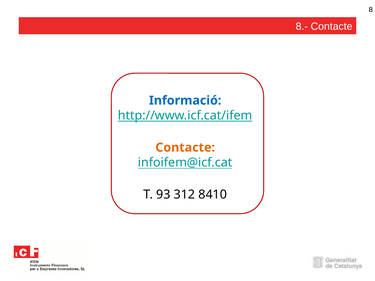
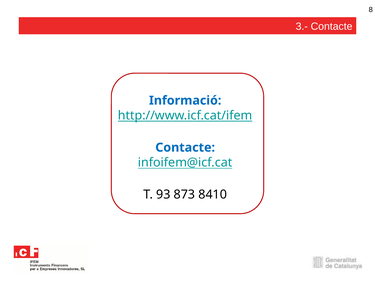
8.-: 8.- -> 3.-
Contacte at (185, 148) colour: orange -> blue
312: 312 -> 873
